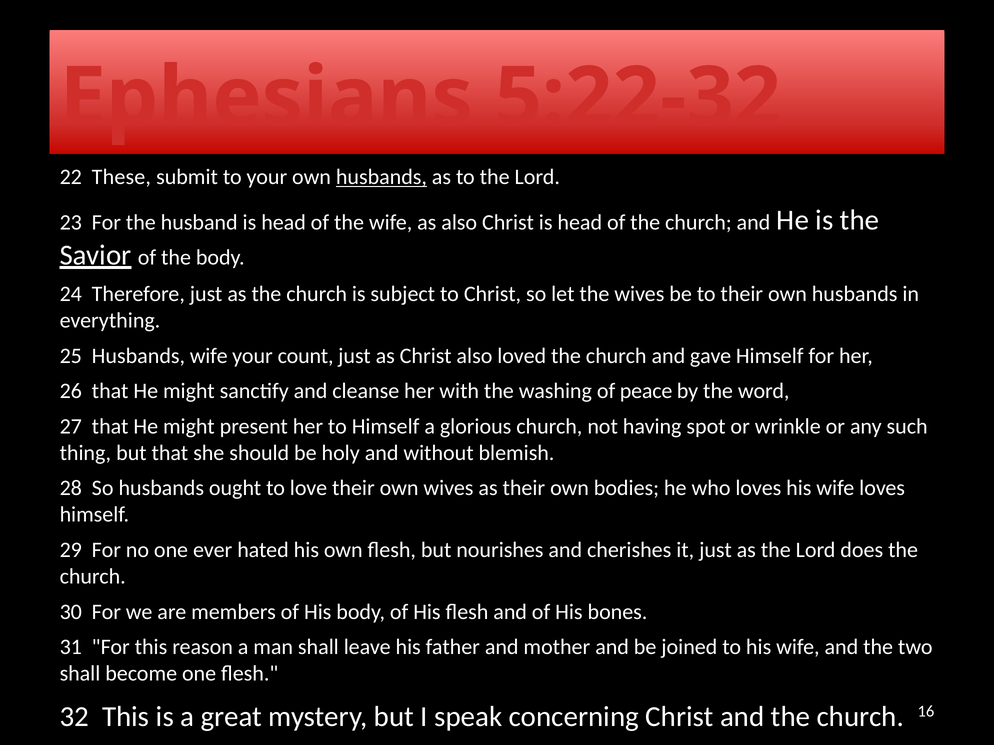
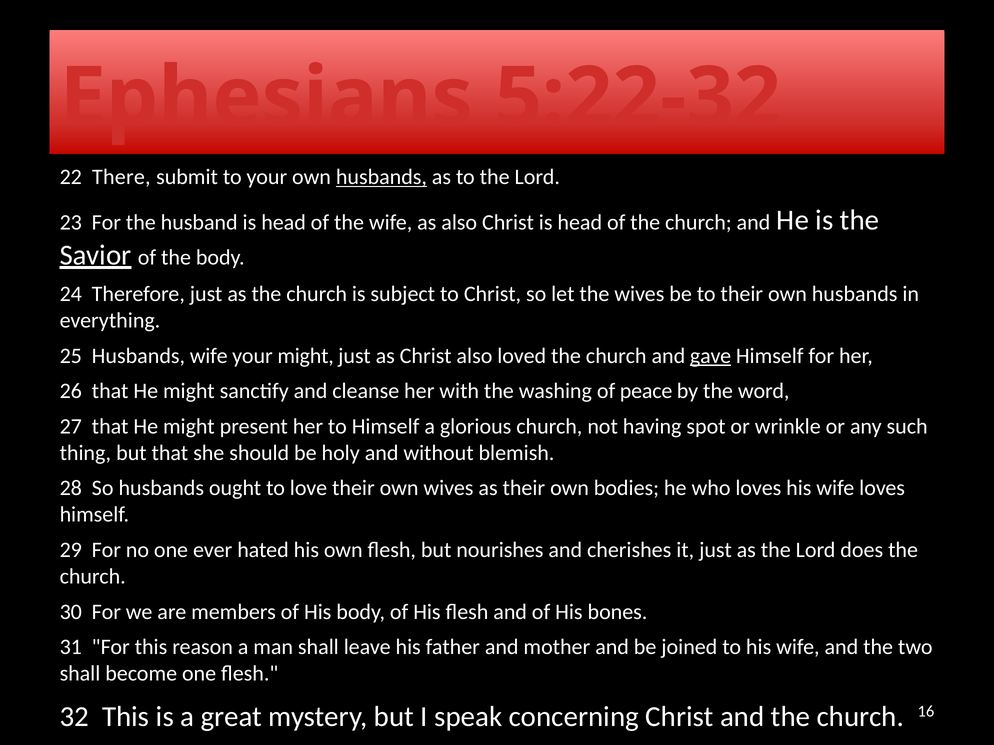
These: These -> There
your count: count -> might
gave underline: none -> present
